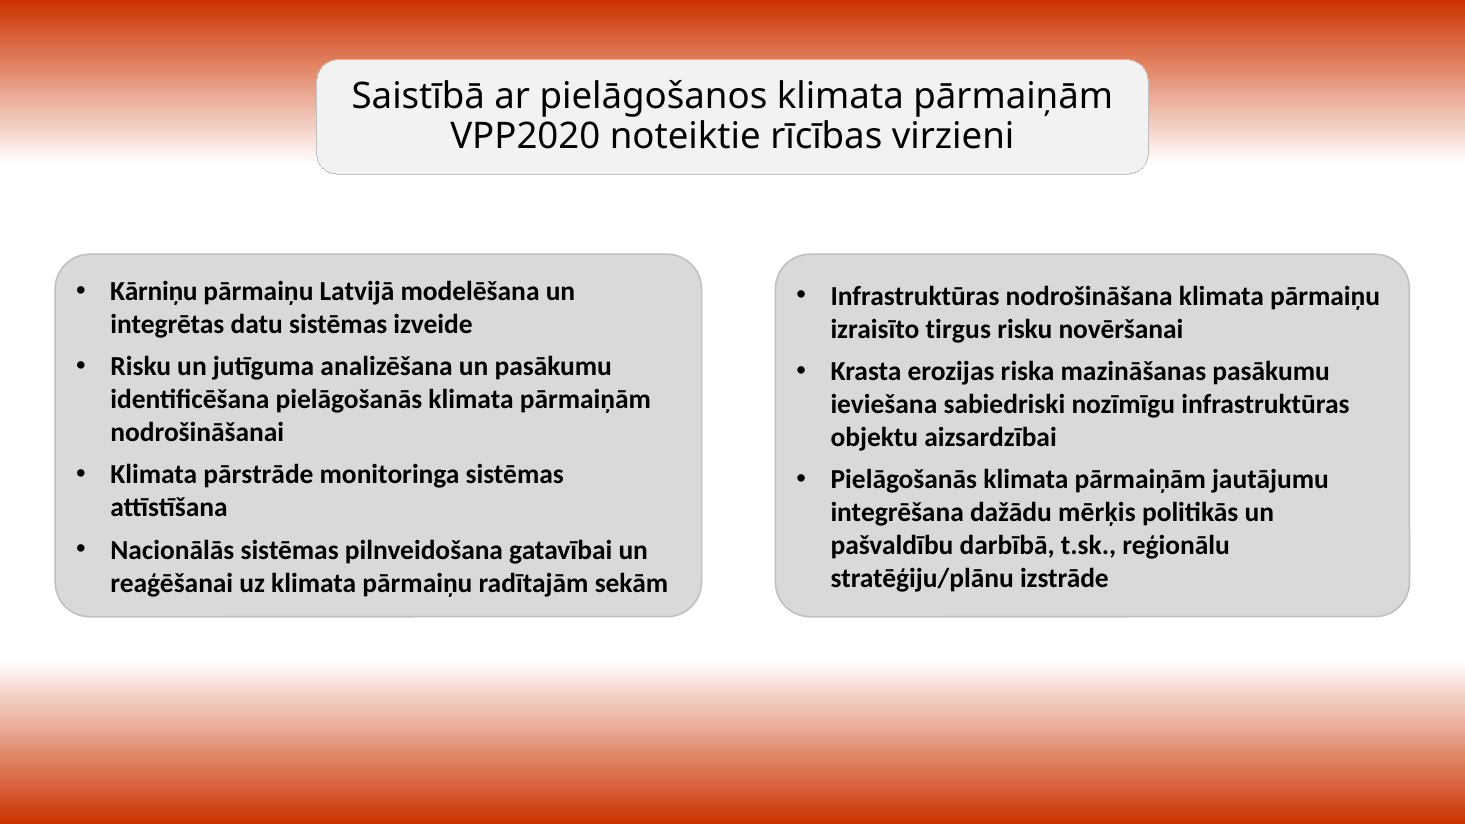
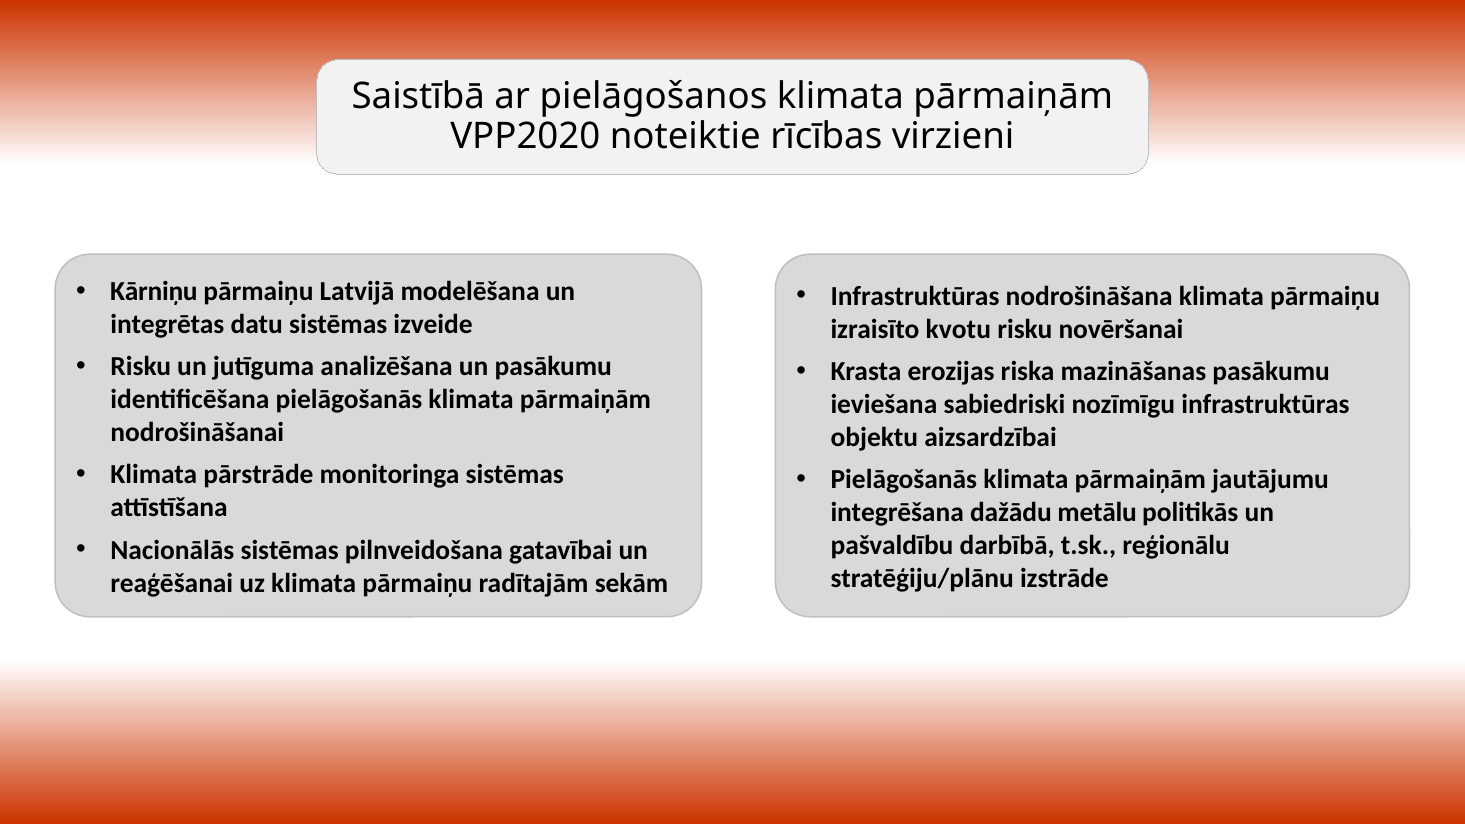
tirgus: tirgus -> kvotu
mērķis: mērķis -> metālu
